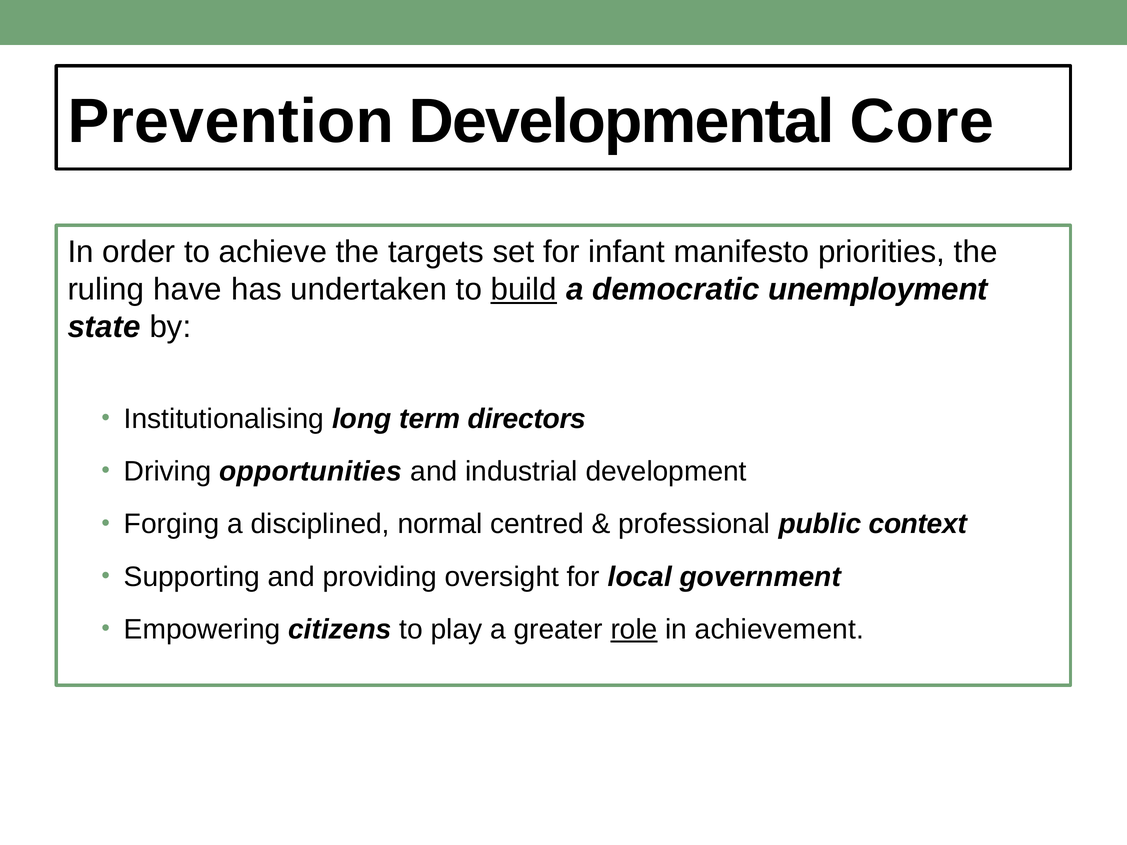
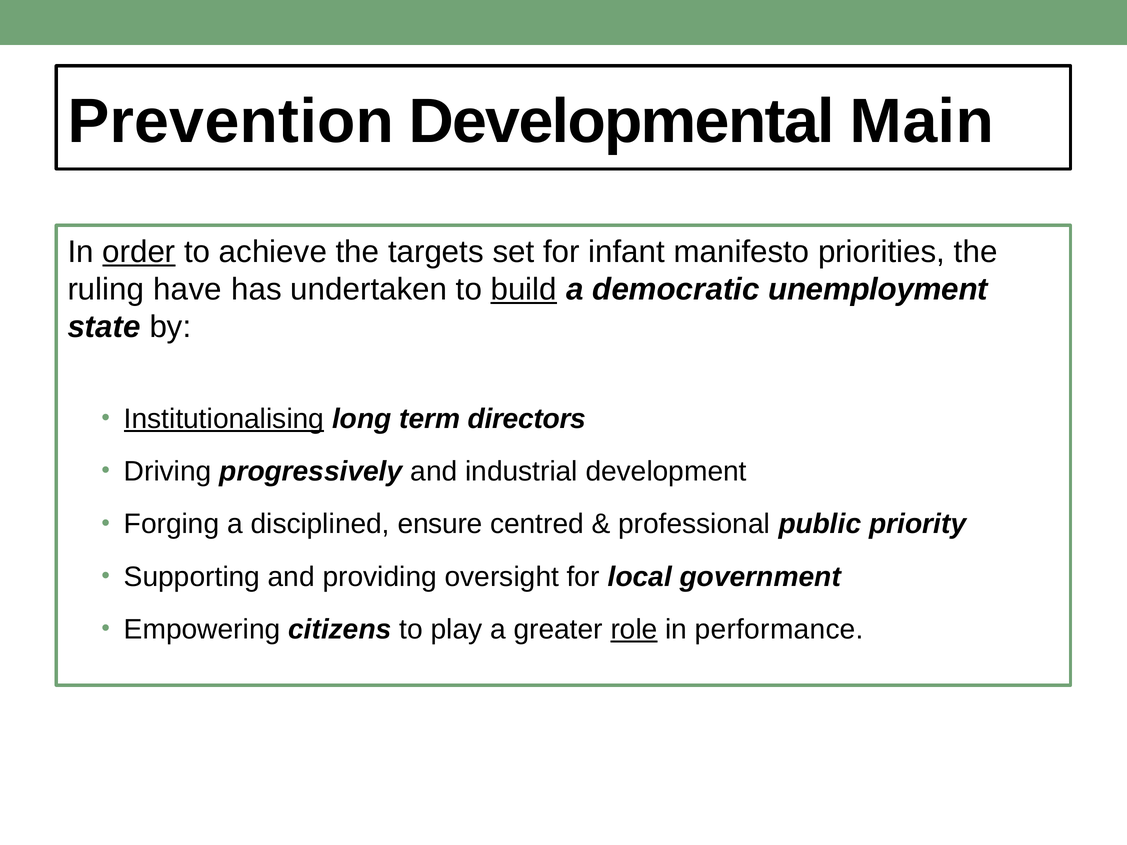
Core: Core -> Main
order underline: none -> present
Institutionalising underline: none -> present
opportunities: opportunities -> progressively
normal: normal -> ensure
context: context -> priority
achievement: achievement -> performance
